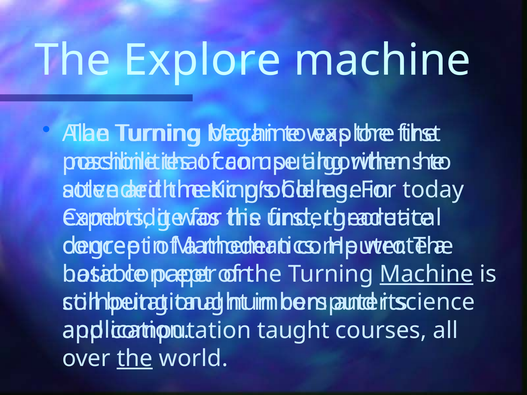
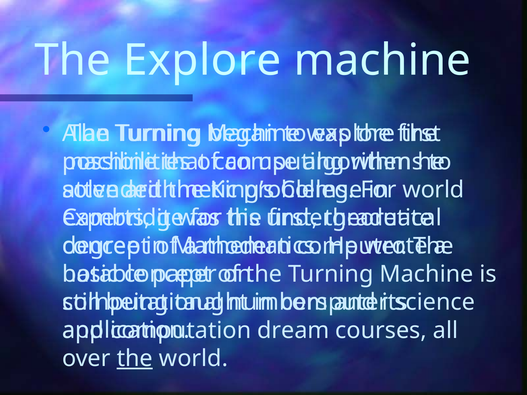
today at (433, 190): today -> world
Machine at (427, 274) underline: present -> none
taught at (293, 331): taught -> dream
